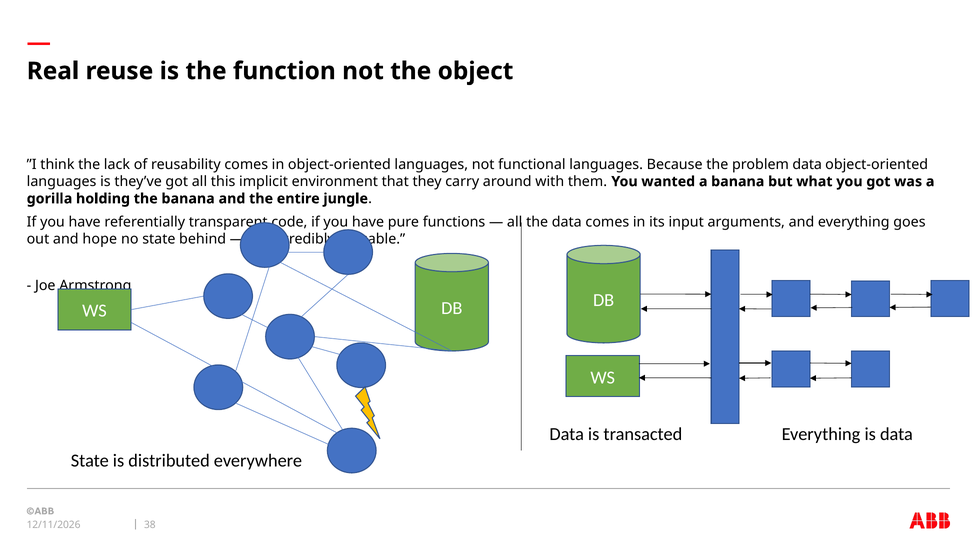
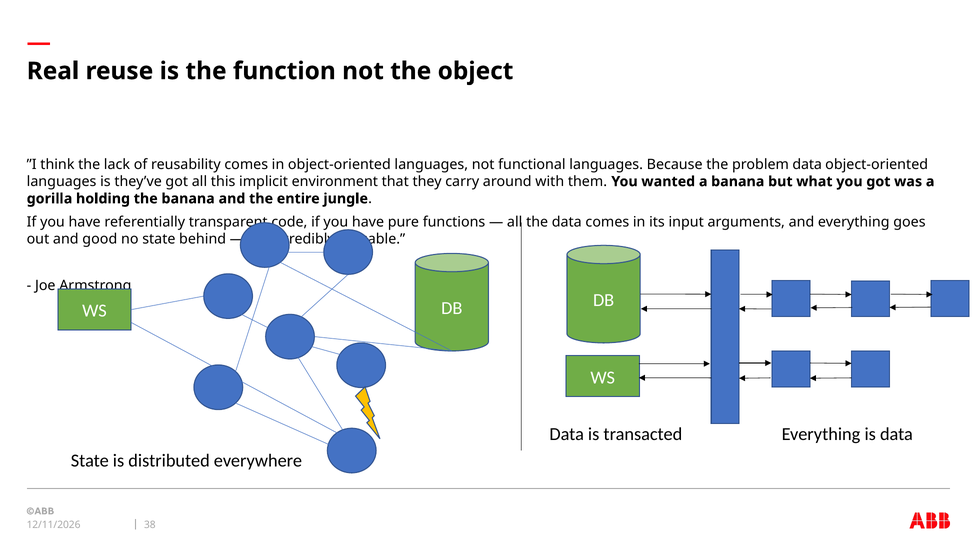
hope: hope -> good
